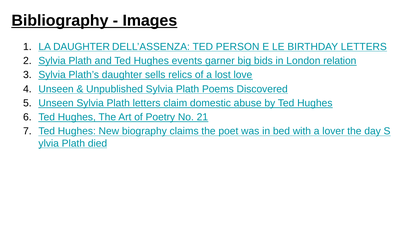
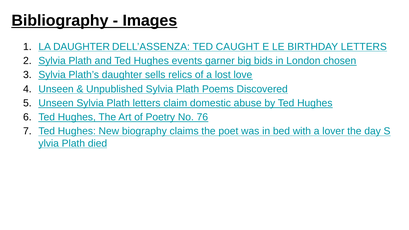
PERSON: PERSON -> CAUGHT
relation: relation -> chosen
21: 21 -> 76
